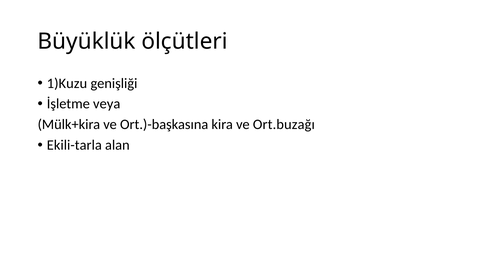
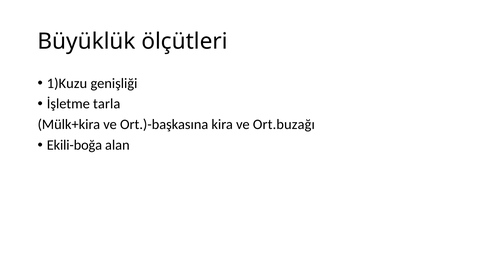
veya: veya -> tarla
Ekili-tarla: Ekili-tarla -> Ekili-boğa
